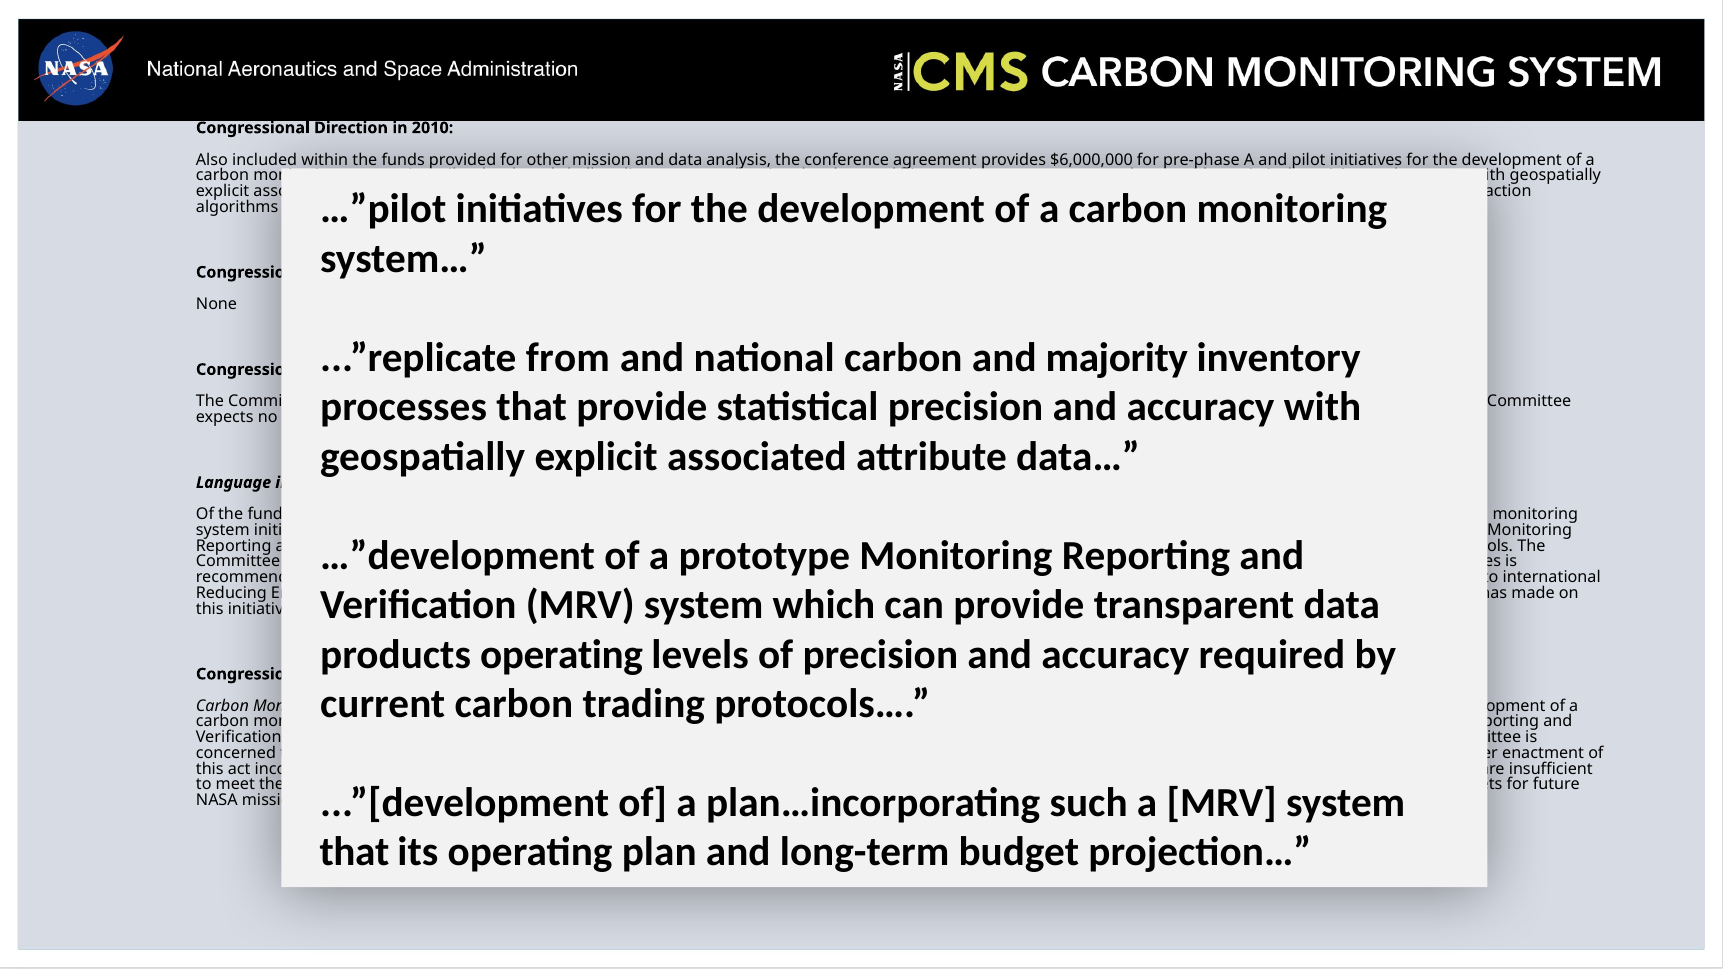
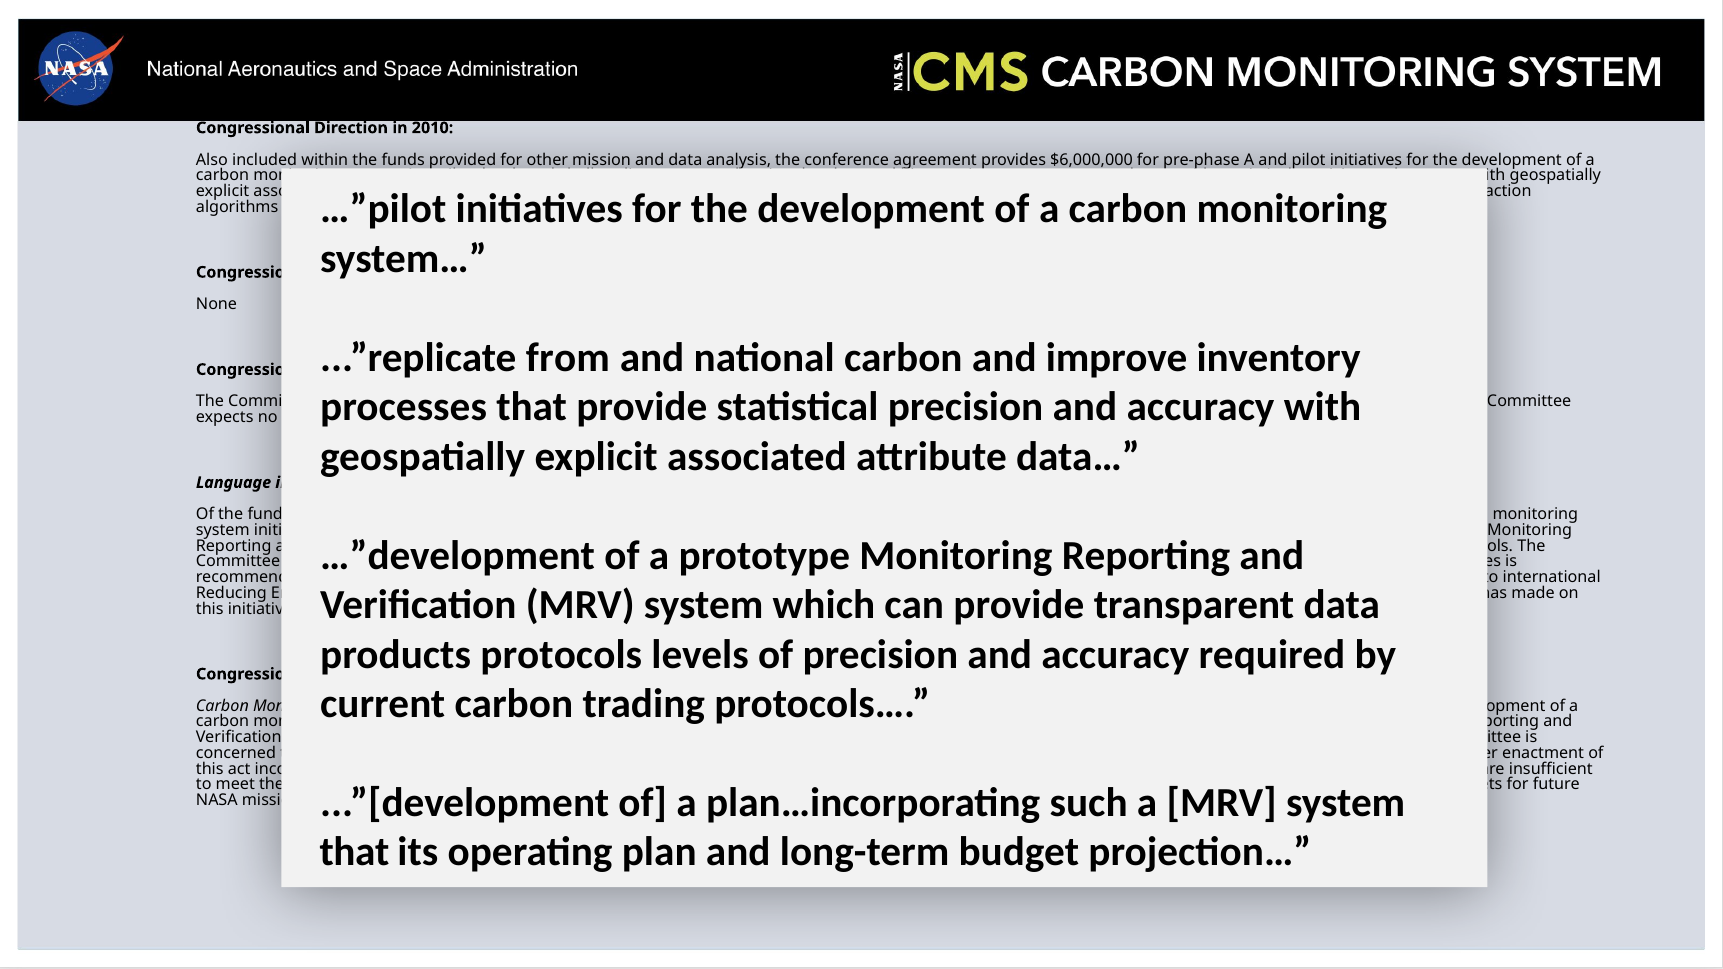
and majority: majority -> improve
operating at (561, 655): operating -> protocols
